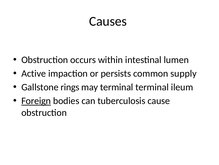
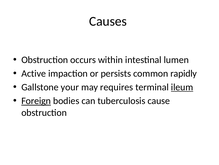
supply: supply -> rapidly
rings: rings -> your
may terminal: terminal -> requires
ileum underline: none -> present
